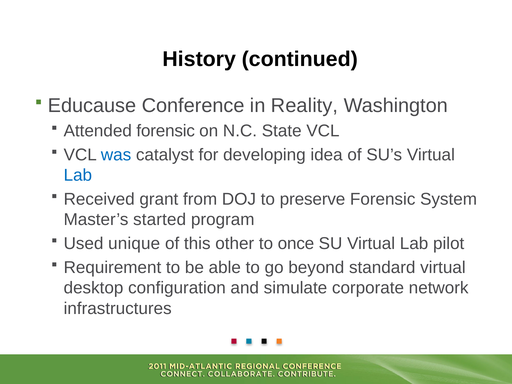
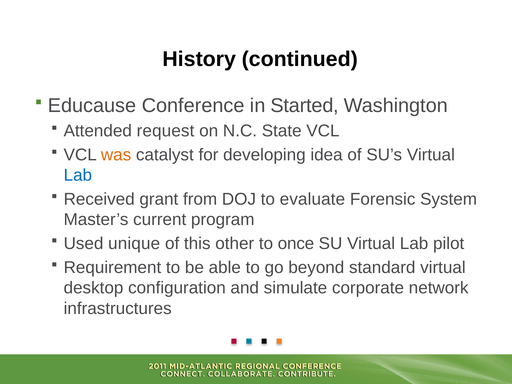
Reality: Reality -> Started
Attended forensic: forensic -> request
was colour: blue -> orange
preserve: preserve -> evaluate
started: started -> current
